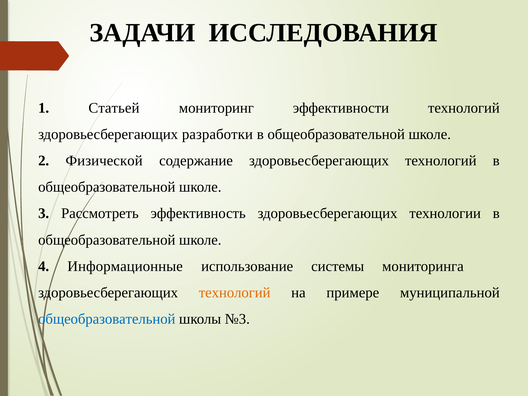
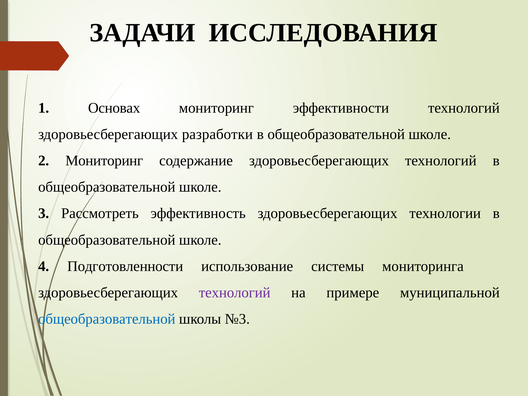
Статьей: Статьей -> Основах
2 Физической: Физической -> Мониторинг
Информационные: Информационные -> Подготовленности
технологий at (235, 293) colour: orange -> purple
